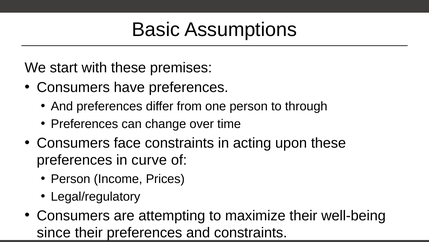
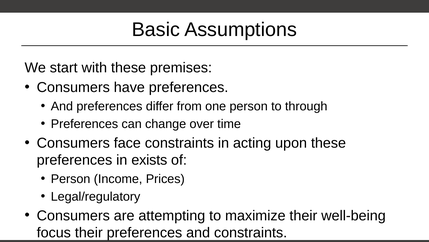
curve: curve -> exists
since: since -> focus
